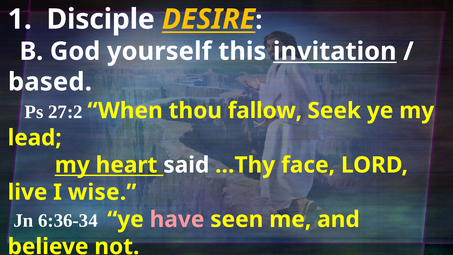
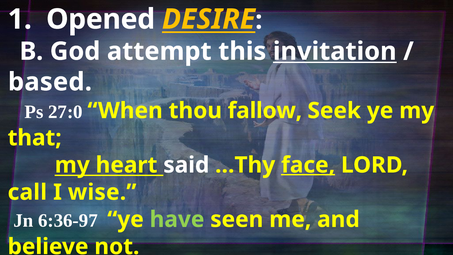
Disciple: Disciple -> Opened
yourself: yourself -> attempt
27:2: 27:2 -> 27:0
lead at (35, 138): lead -> that
face underline: none -> present
live: live -> call
6:36-34: 6:36-34 -> 6:36-97
have colour: pink -> light green
